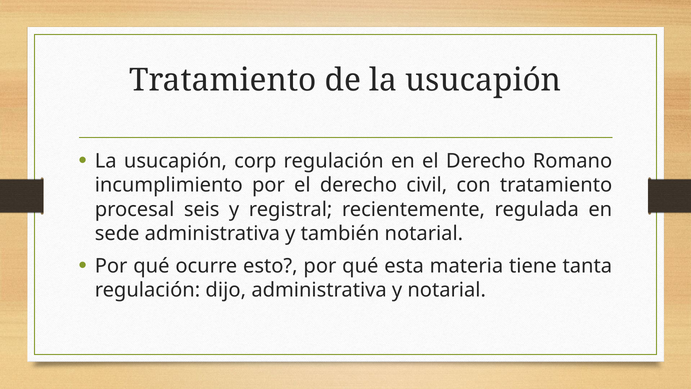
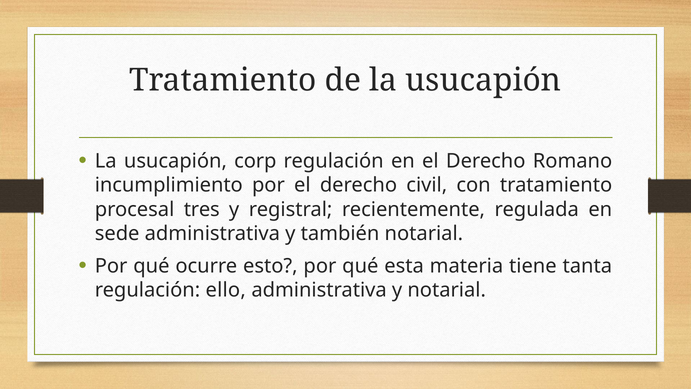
seis: seis -> tres
dijo: dijo -> ello
